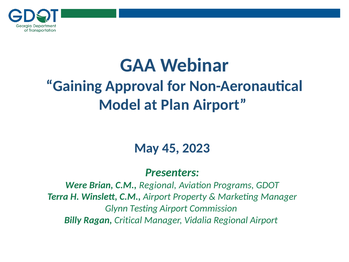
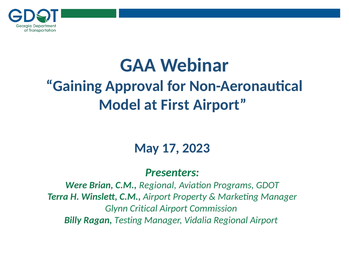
Plan: Plan -> First
45: 45 -> 17
Testing: Testing -> Critical
Critical: Critical -> Testing
